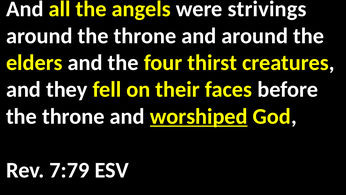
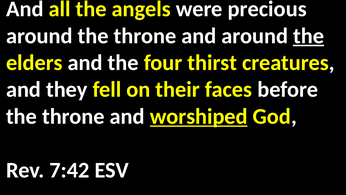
strivings: strivings -> precious
the at (309, 36) underline: none -> present
7:79: 7:79 -> 7:42
